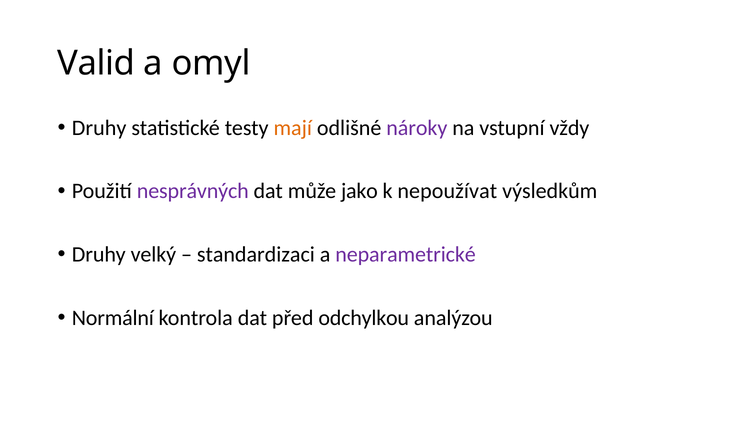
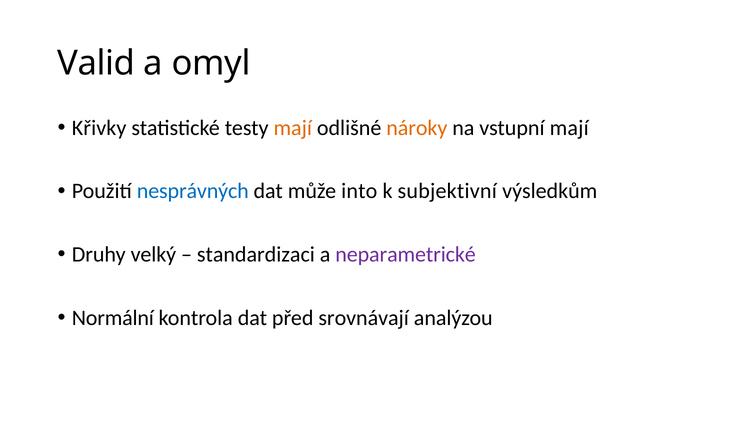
Druhy at (99, 128): Druhy -> Křivky
nároky colour: purple -> orange
vstupní vždy: vždy -> mají
nesprávných colour: purple -> blue
jako: jako -> into
nepoužívat: nepoužívat -> subjektivní
odchylkou: odchylkou -> srovnávají
